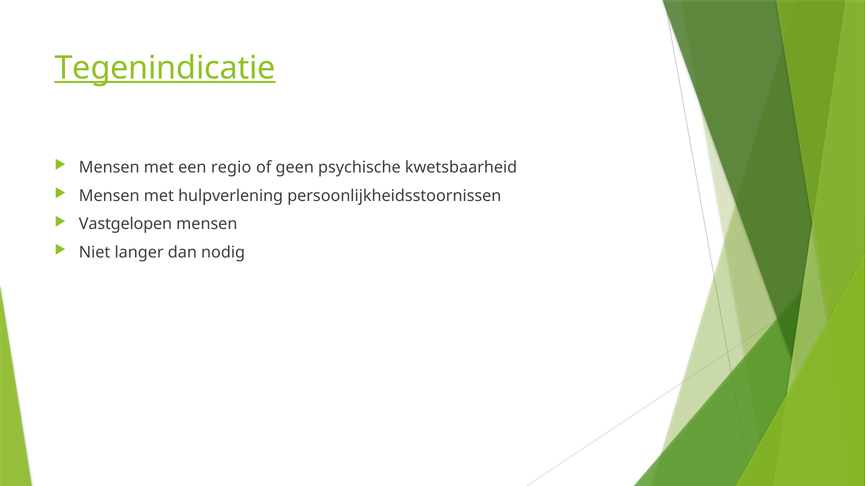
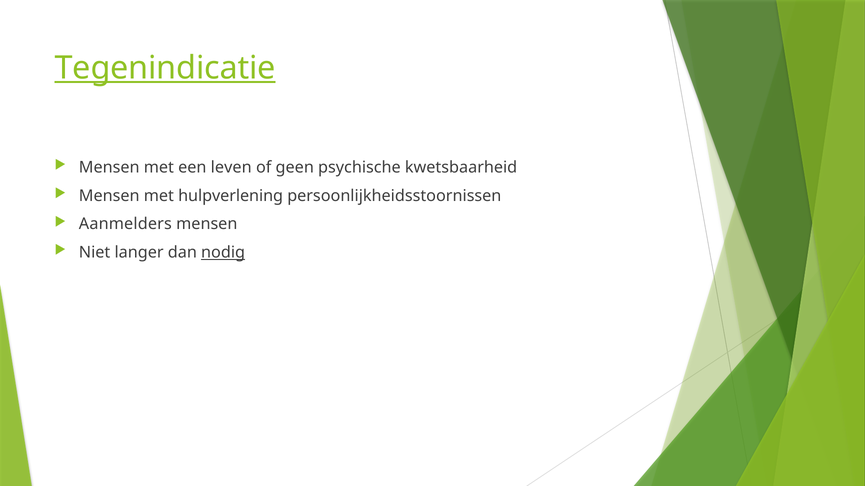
regio: regio -> leven
Vastgelopen: Vastgelopen -> Aanmelders
nodig underline: none -> present
